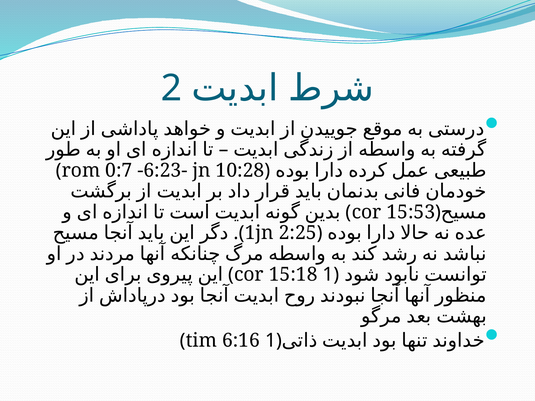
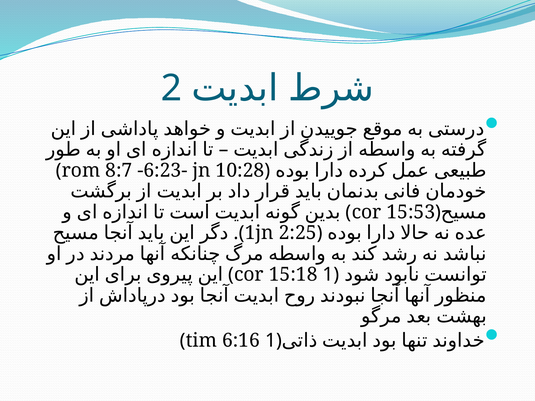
0:7: 0:7 -> 8:7
